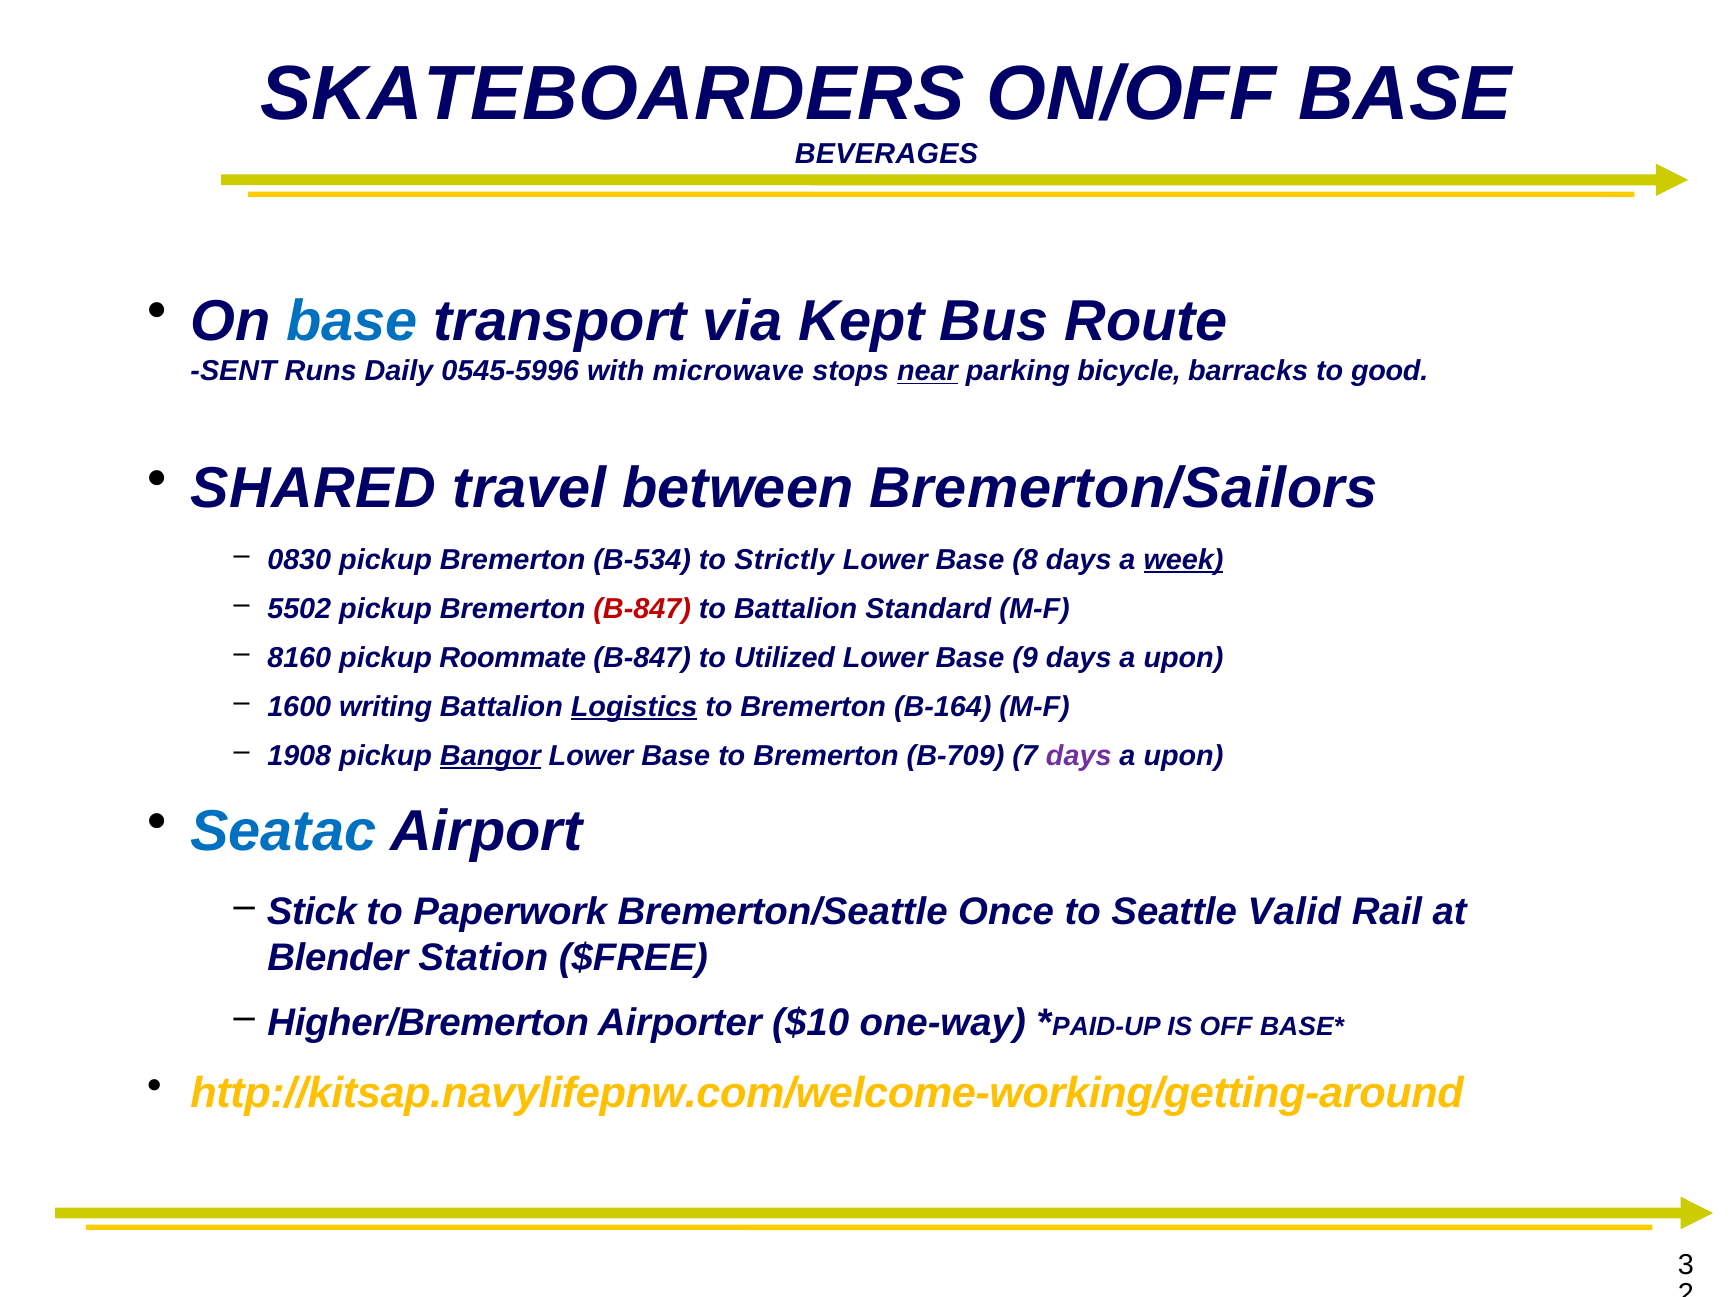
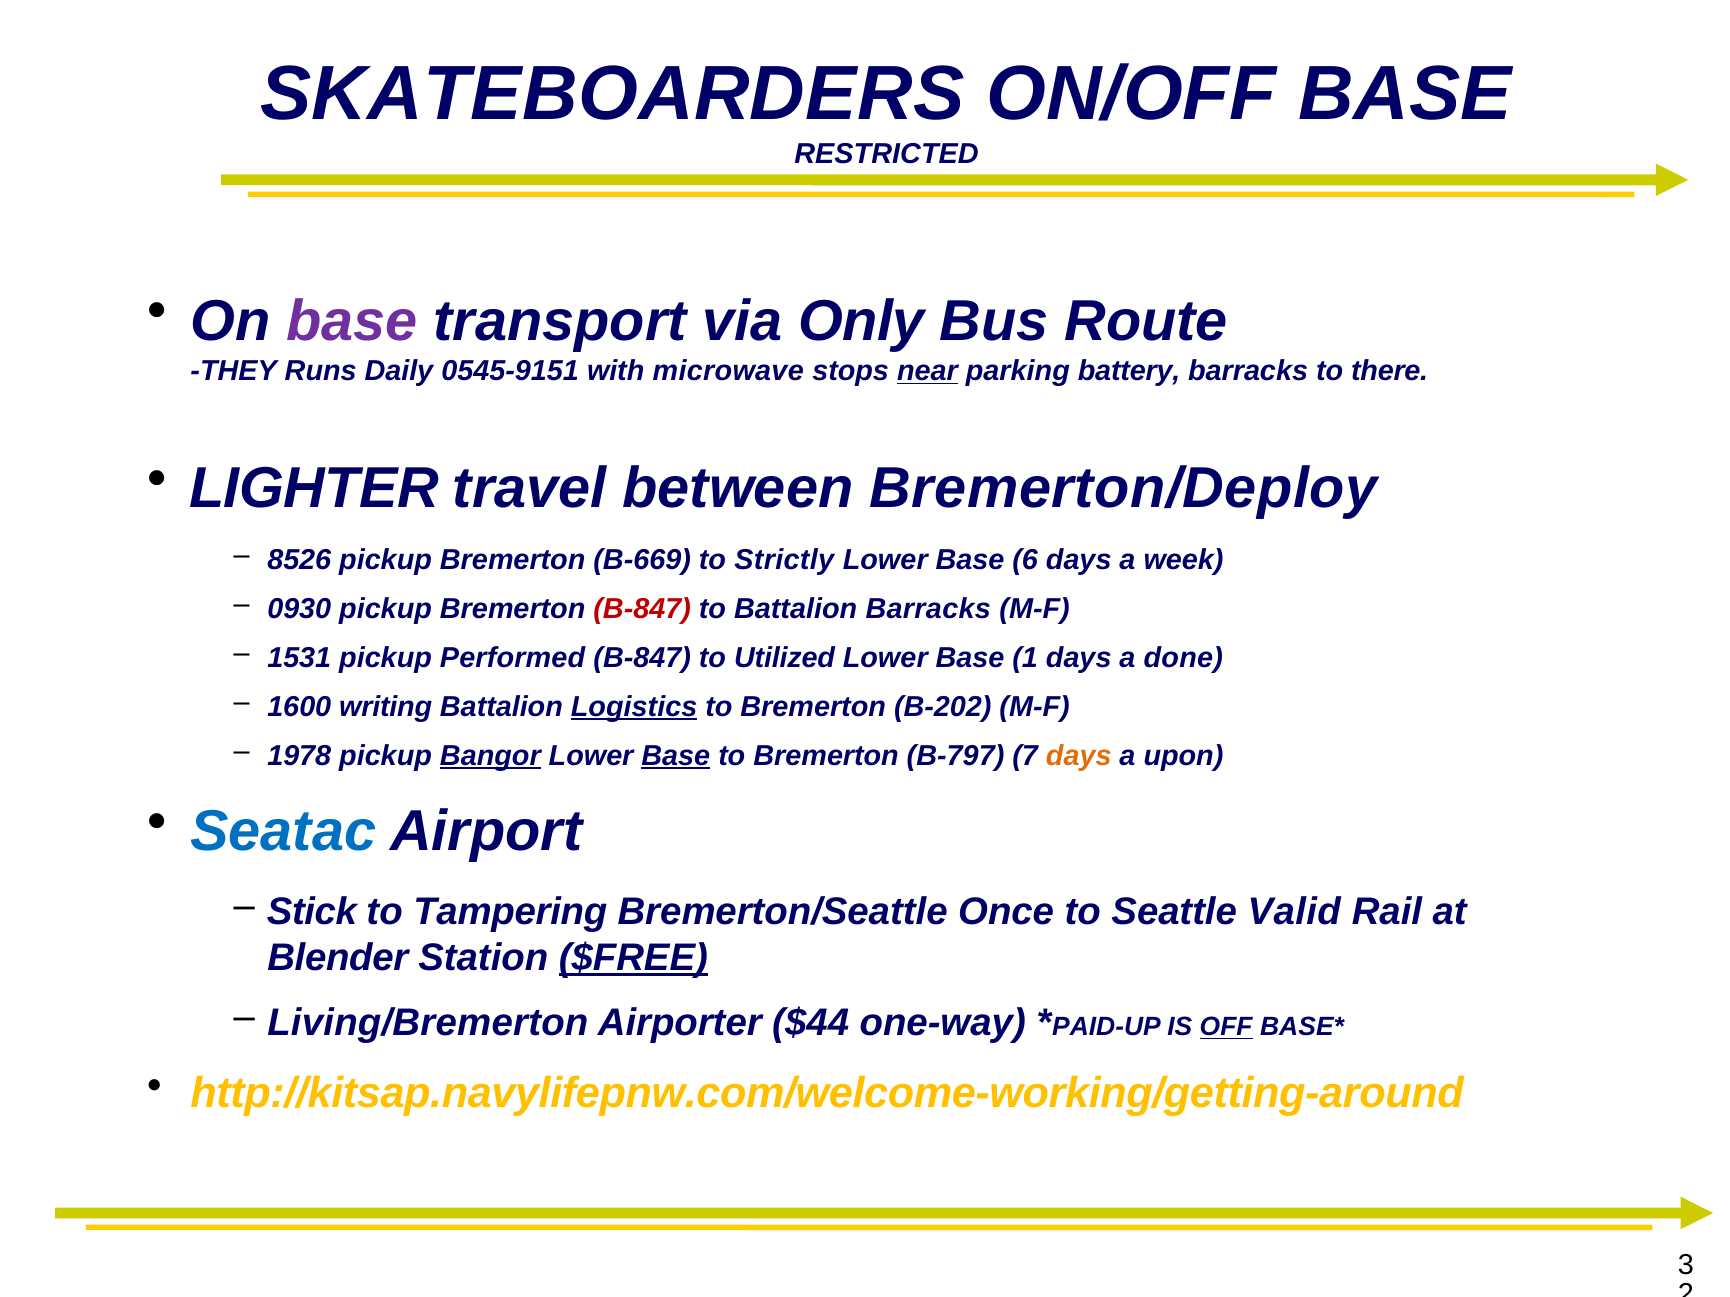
BEVERAGES: BEVERAGES -> RESTRICTED
base at (352, 321) colour: blue -> purple
Kept: Kept -> Only
SENT: SENT -> THEY
0545-5996: 0545-5996 -> 0545-9151
bicycle: bicycle -> battery
good: good -> there
SHARED: SHARED -> LIGHTER
Bremerton/Sailors: Bremerton/Sailors -> Bremerton/Deploy
0830: 0830 -> 8526
B-534: B-534 -> B-669
8: 8 -> 6
week underline: present -> none
5502: 5502 -> 0930
Battalion Standard: Standard -> Barracks
8160: 8160 -> 1531
Roommate: Roommate -> Performed
9: 9 -> 1
upon at (1183, 658): upon -> done
B-164: B-164 -> B-202
1908: 1908 -> 1978
Base at (676, 756) underline: none -> present
B-709: B-709 -> B-797
days at (1079, 756) colour: purple -> orange
Paperwork: Paperwork -> Tampering
$FREE underline: none -> present
Higher/Bremerton: Higher/Bremerton -> Living/Bremerton
$10: $10 -> $44
OFF underline: none -> present
